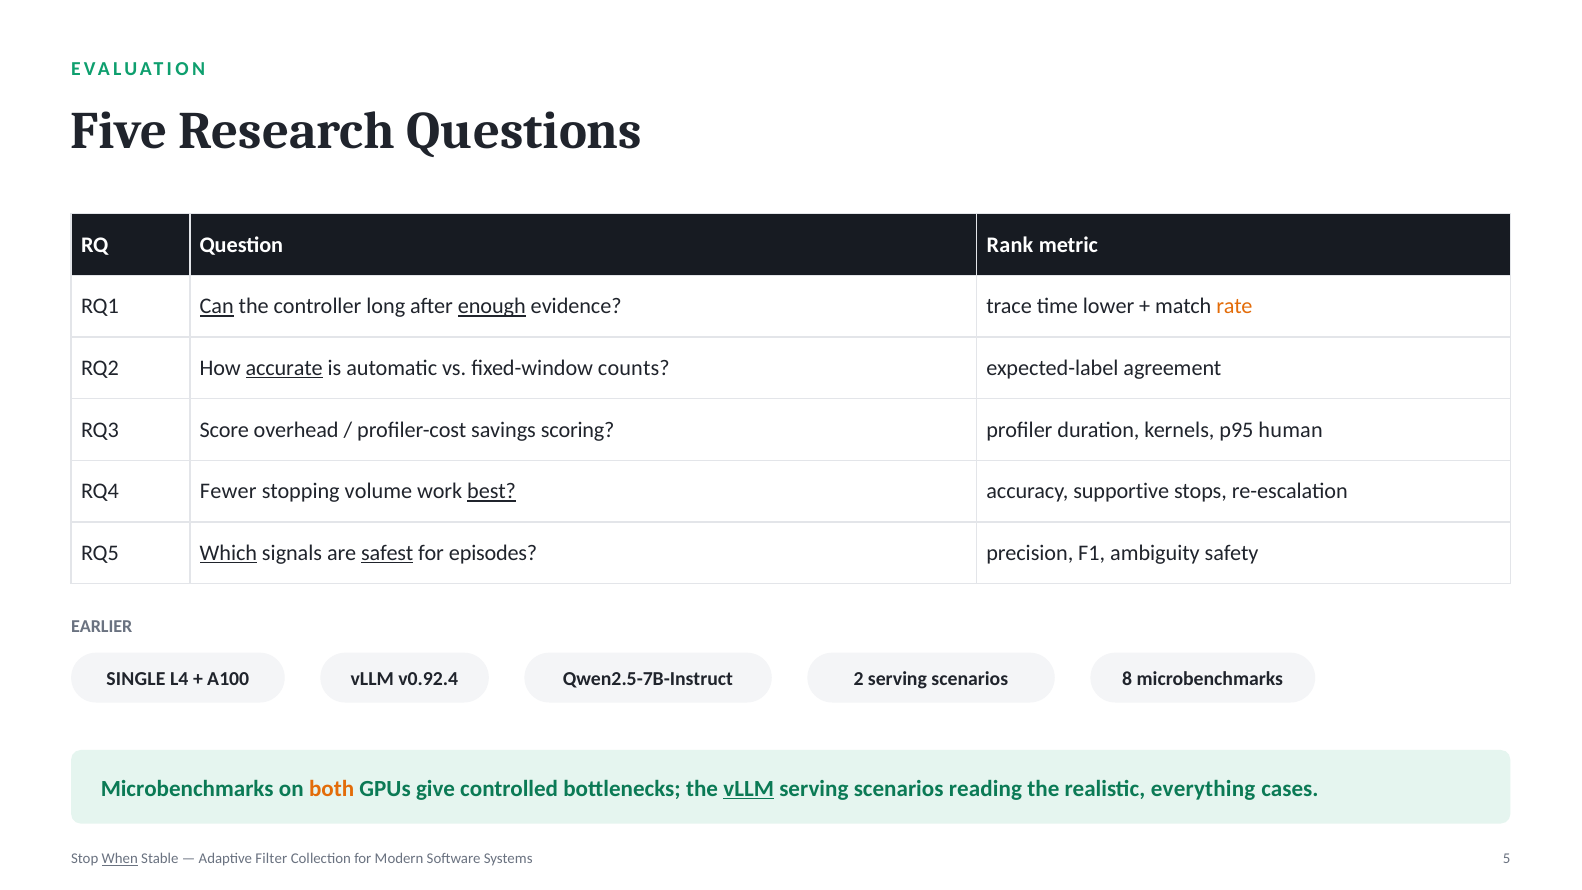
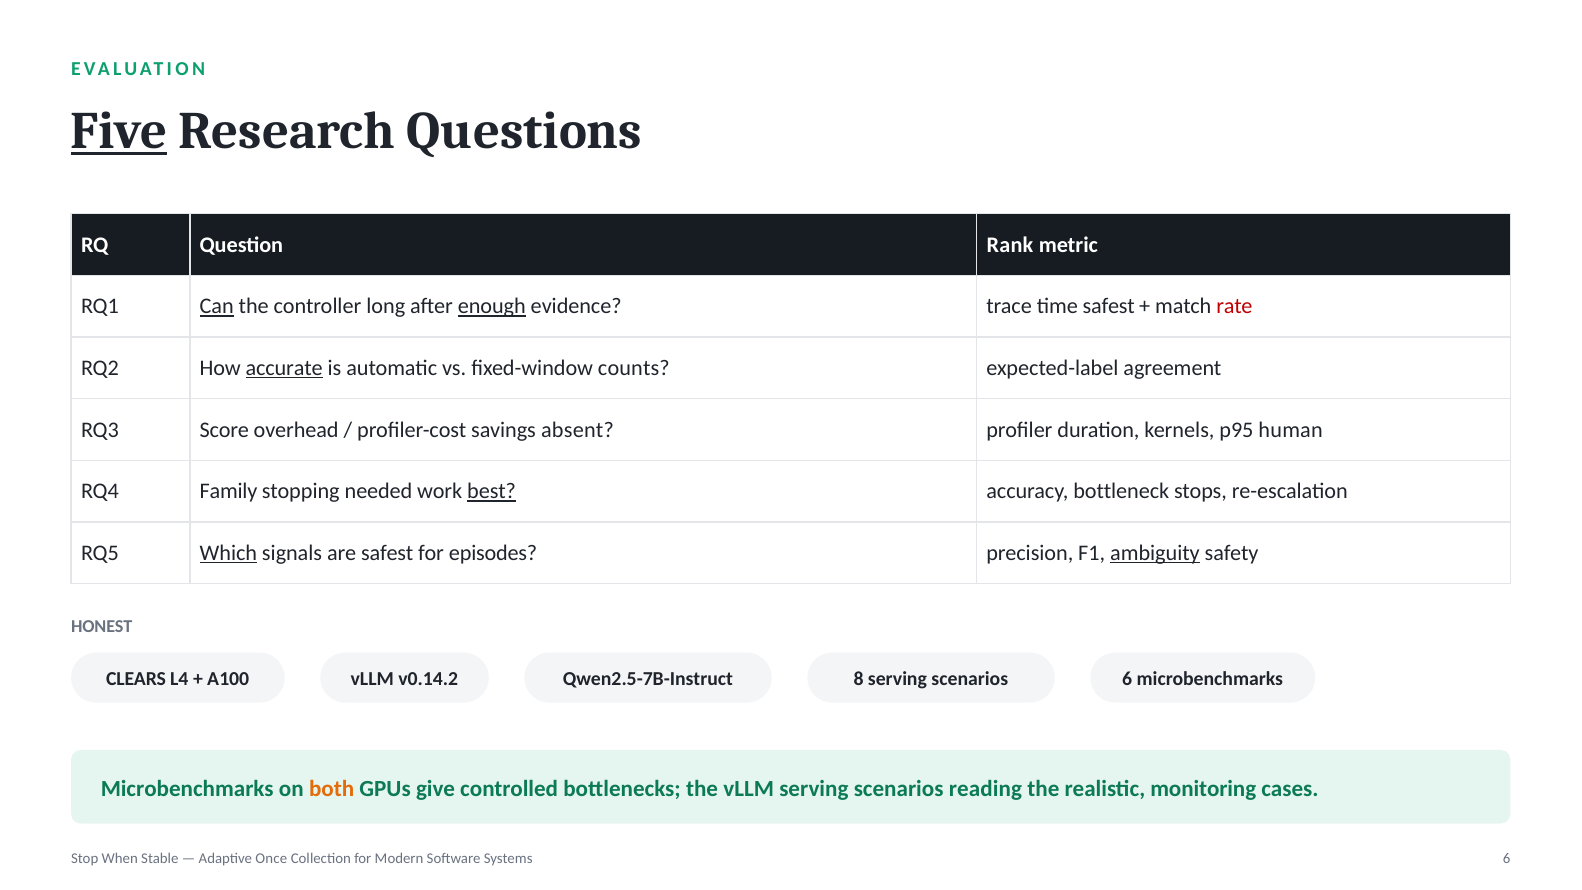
Five underline: none -> present
time lower: lower -> safest
rate colour: orange -> red
scoring: scoring -> absent
Fewer: Fewer -> Family
volume: volume -> needed
supportive: supportive -> bottleneck
safest at (387, 553) underline: present -> none
ambiguity underline: none -> present
EARLIER: EARLIER -> HONEST
SINGLE: SINGLE -> CLEARS
v0.92.4: v0.92.4 -> v0.14.2
2: 2 -> 8
scenarios 8: 8 -> 6
vLLM at (749, 788) underline: present -> none
everything: everything -> monitoring
When underline: present -> none
Filter: Filter -> Once
Systems 5: 5 -> 6
